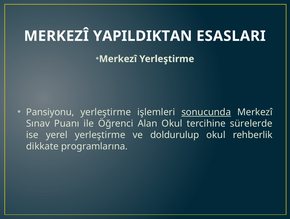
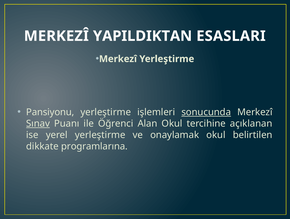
Sınav underline: none -> present
sürelerde: sürelerde -> açıklanan
doldurulup: doldurulup -> onaylamak
rehberlik: rehberlik -> belirtilen
